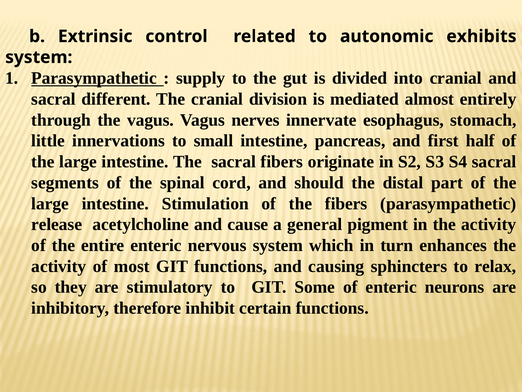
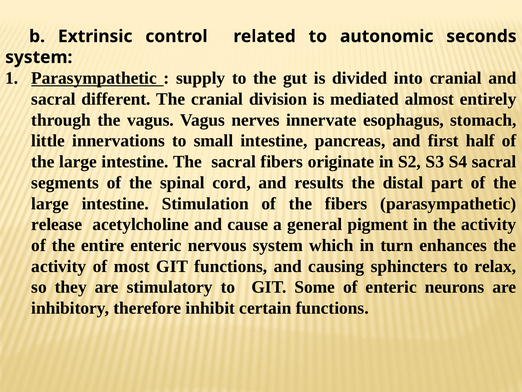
exhibits: exhibits -> seconds
should: should -> results
